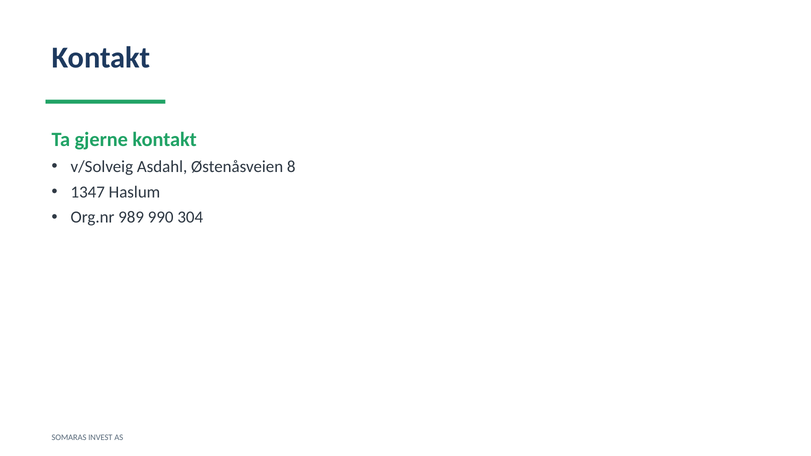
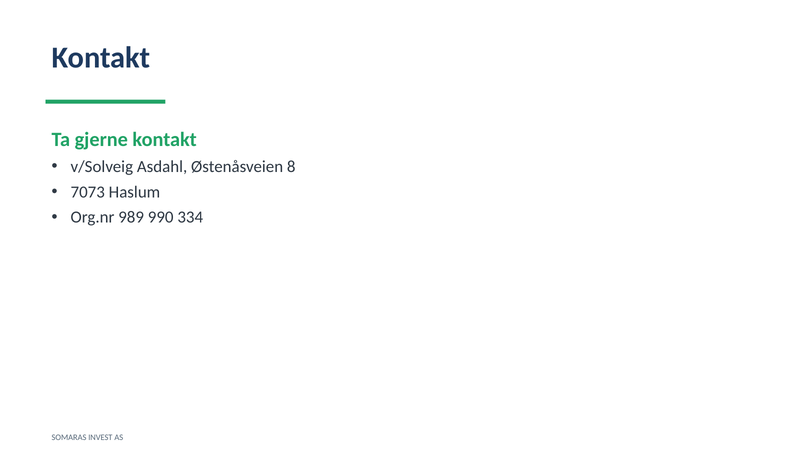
1347: 1347 -> 7073
304: 304 -> 334
